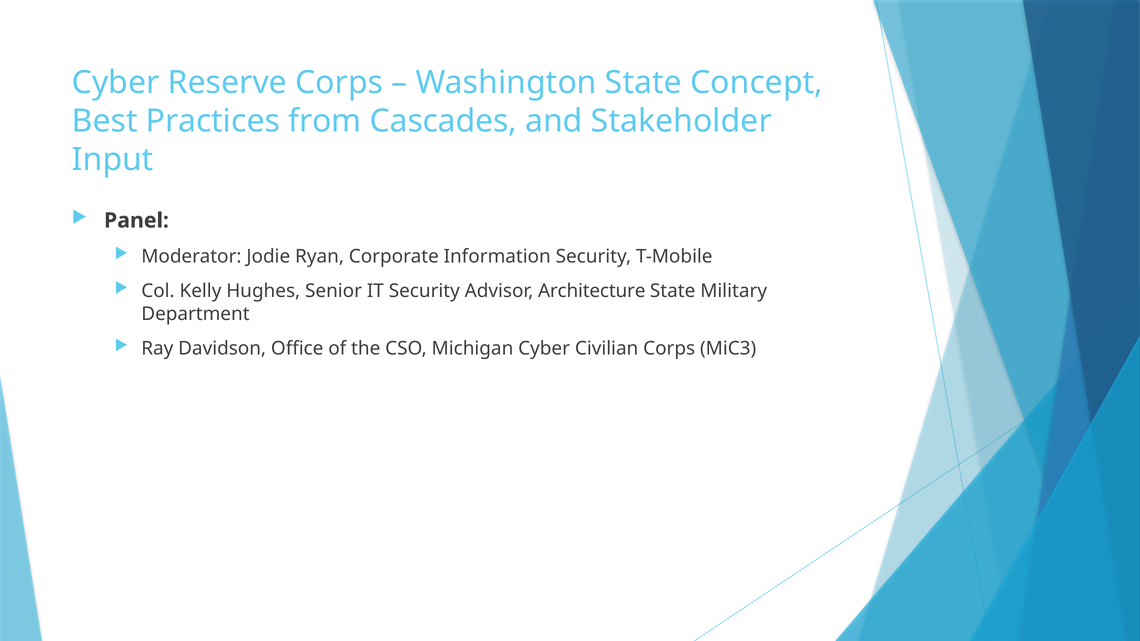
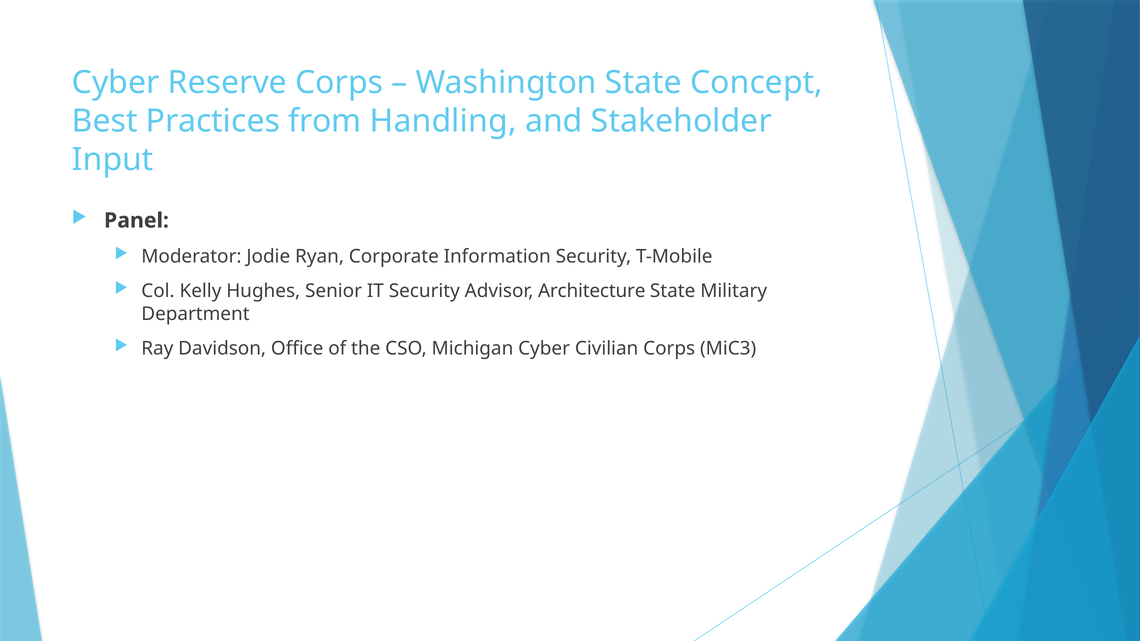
Cascades: Cascades -> Handling
